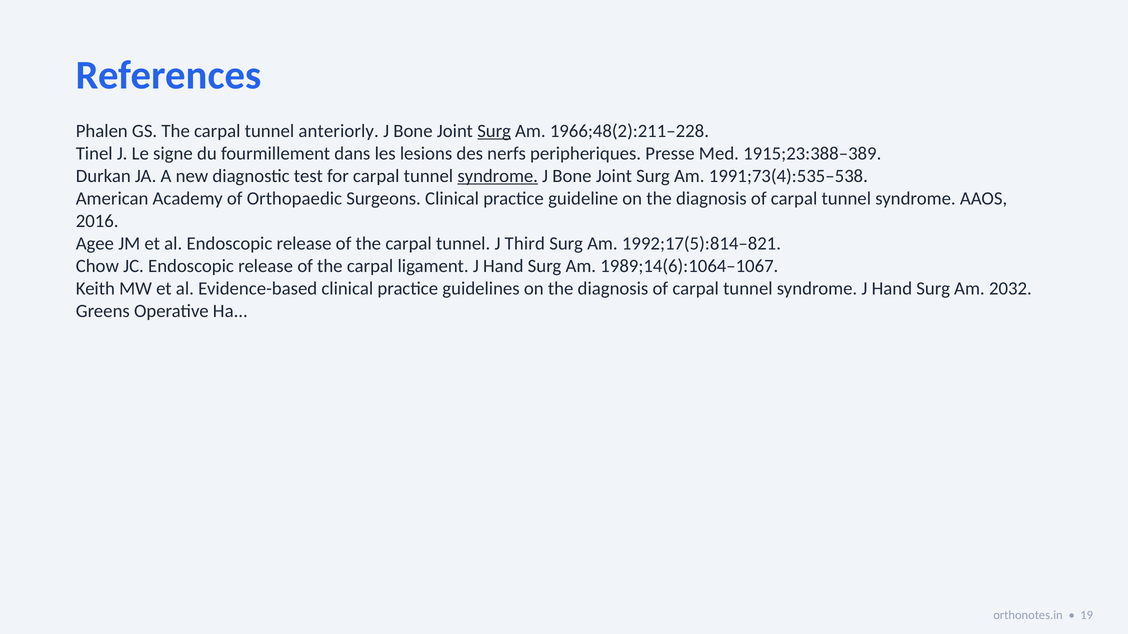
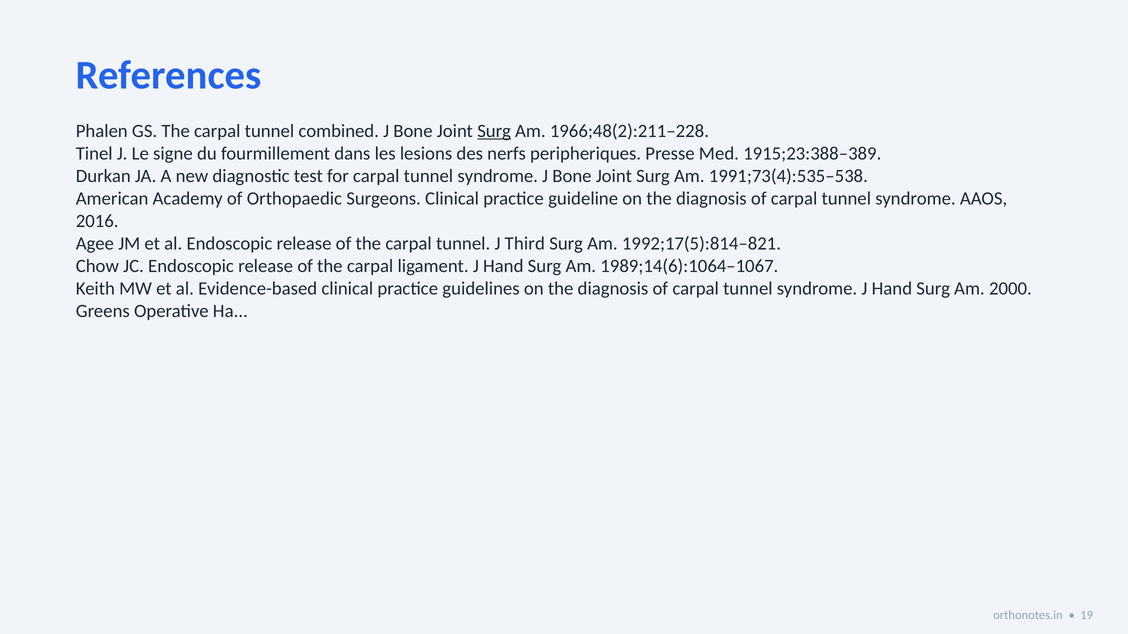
anteriorly: anteriorly -> combined
syndrome at (498, 176) underline: present -> none
2032: 2032 -> 2000
